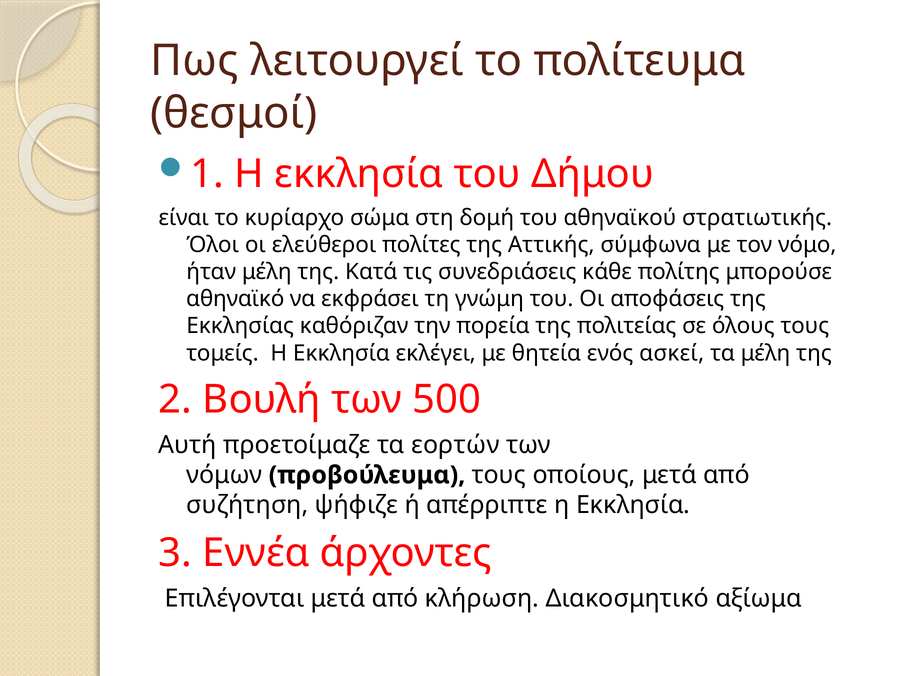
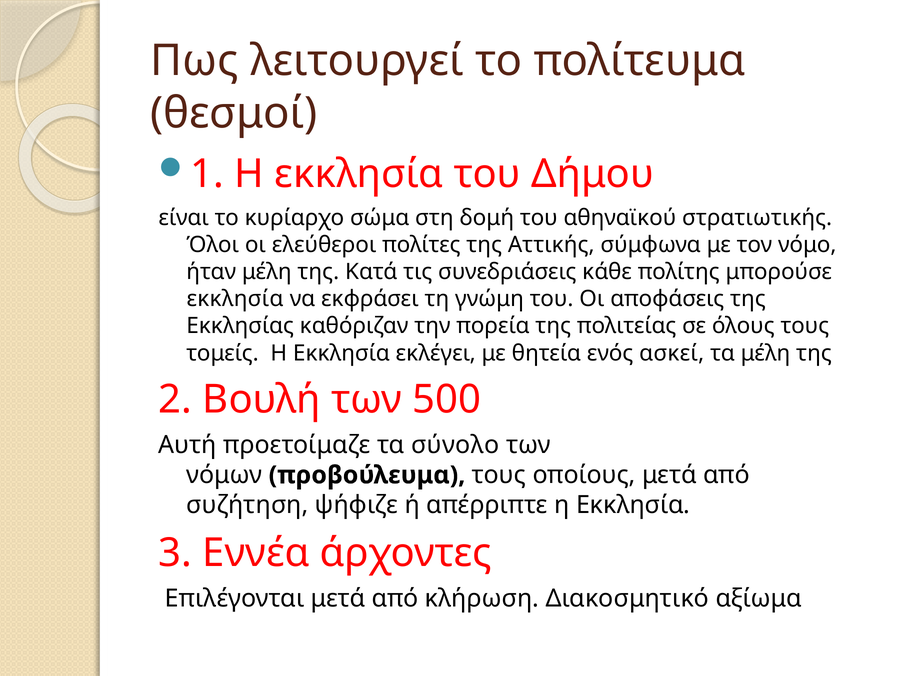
αθηναϊκό at (235, 299): αθηναϊκό -> εκκλησία
εορτών: εορτών -> σύνολο
